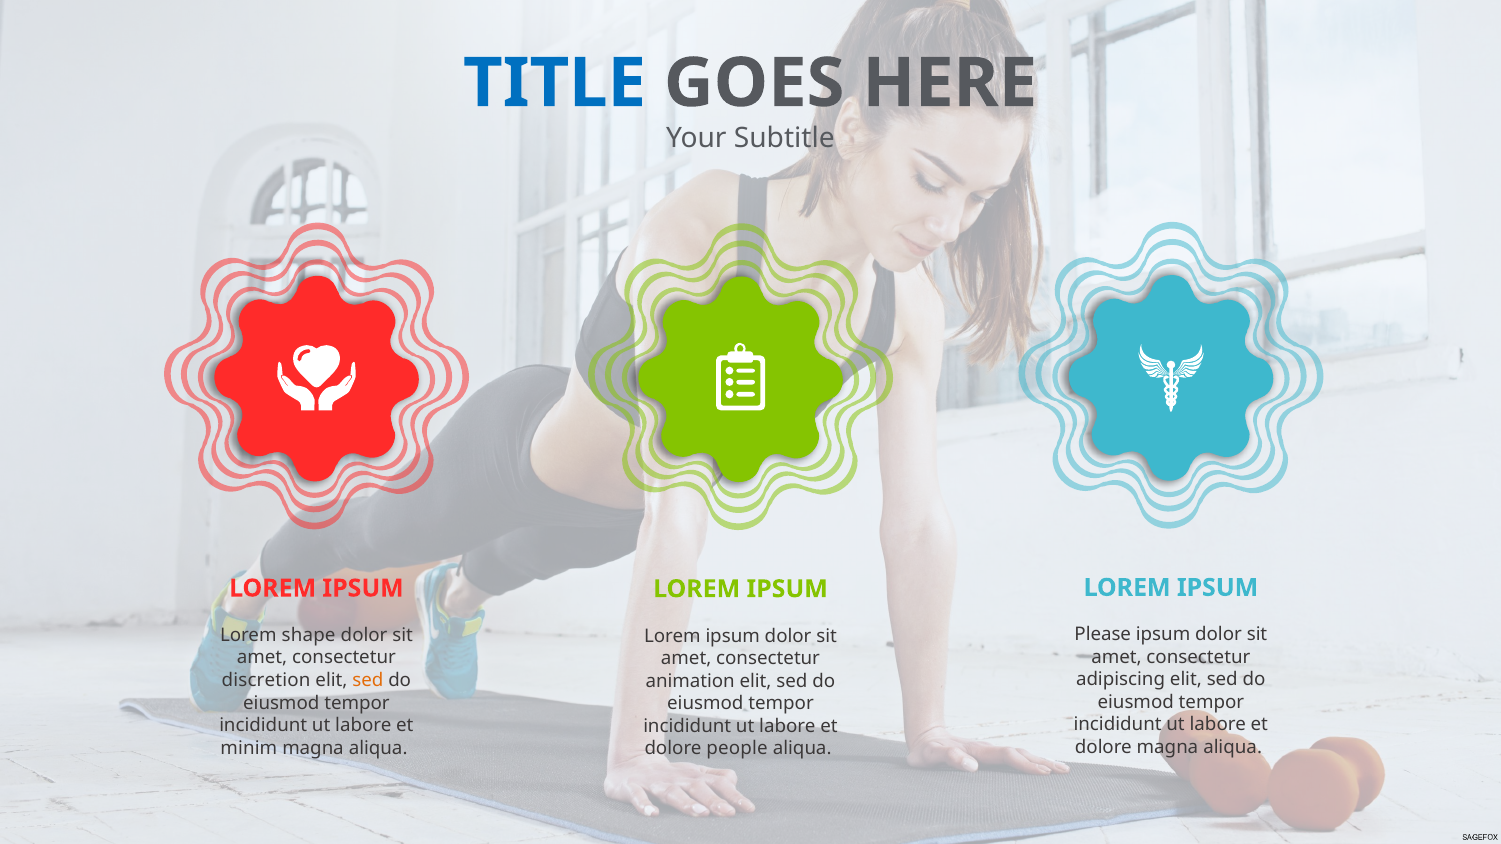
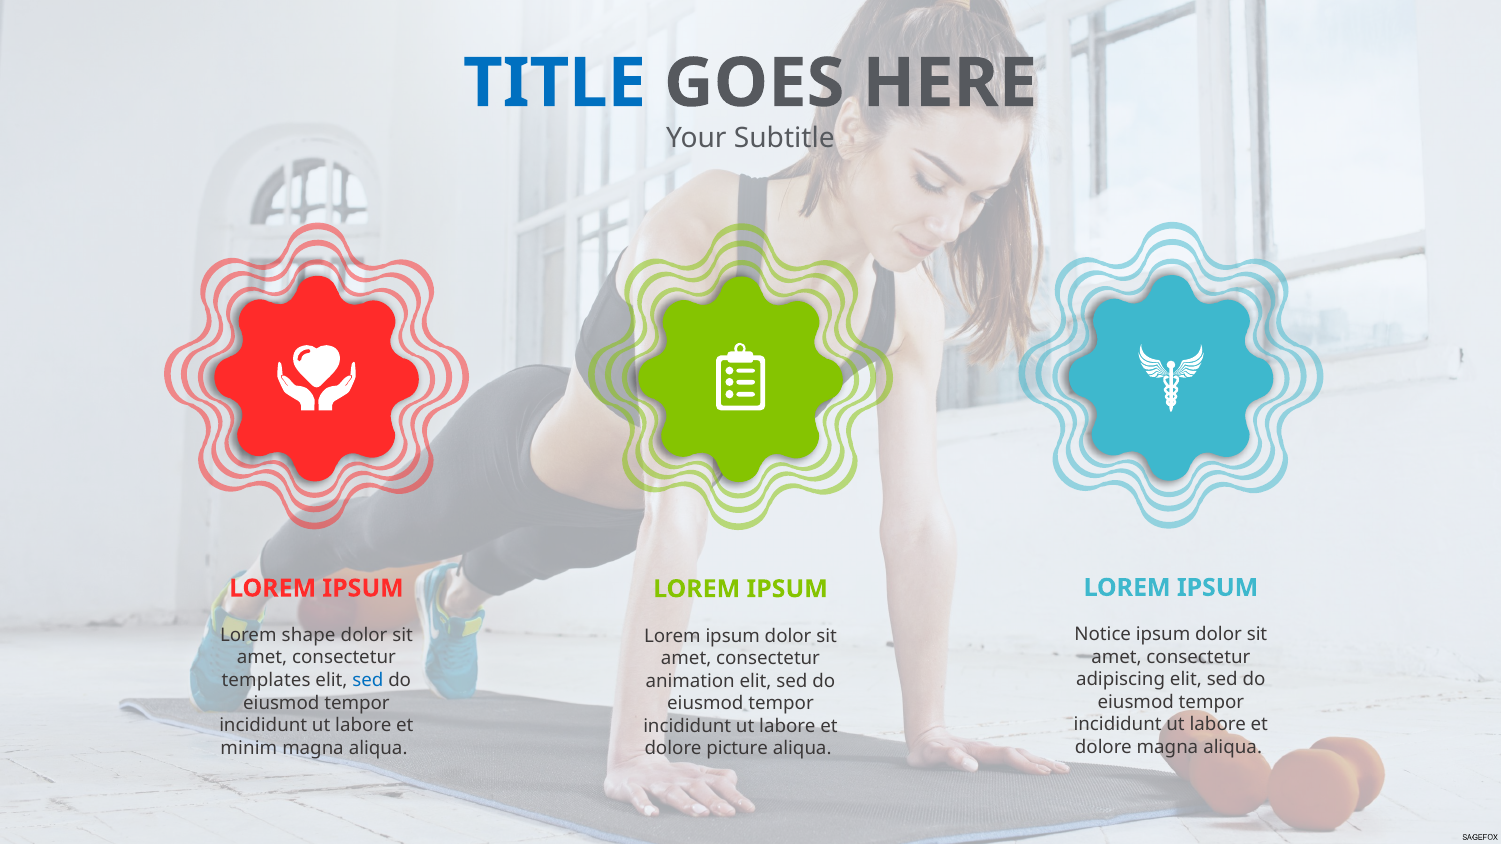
Please: Please -> Notice
discretion: discretion -> templates
sed at (368, 681) colour: orange -> blue
people: people -> picture
